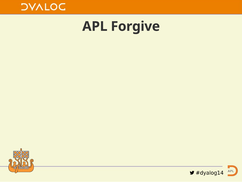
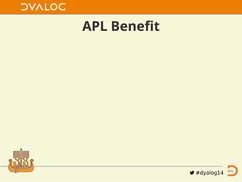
Forgive: Forgive -> Benefit
